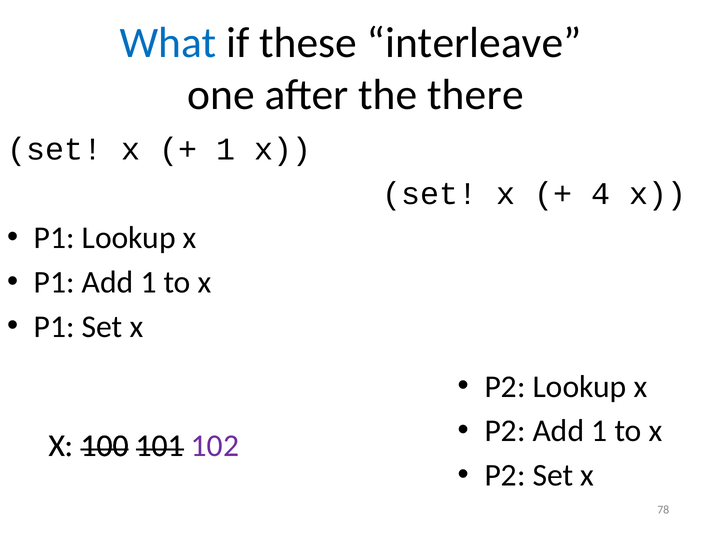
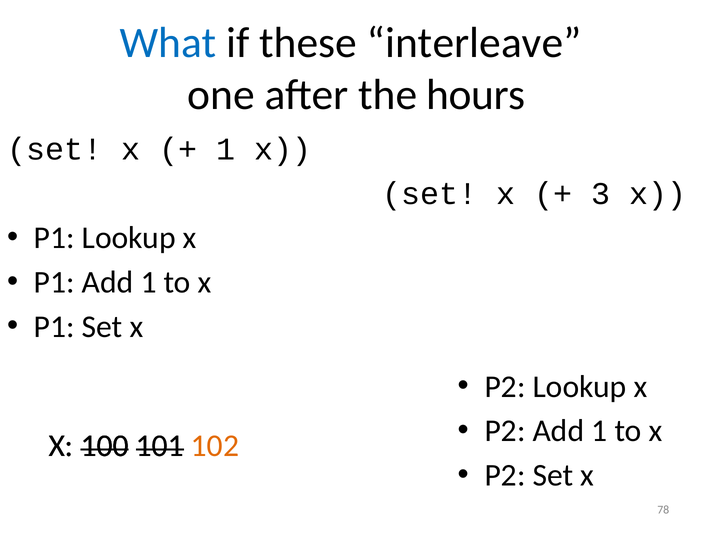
there: there -> hours
4: 4 -> 3
102 colour: purple -> orange
